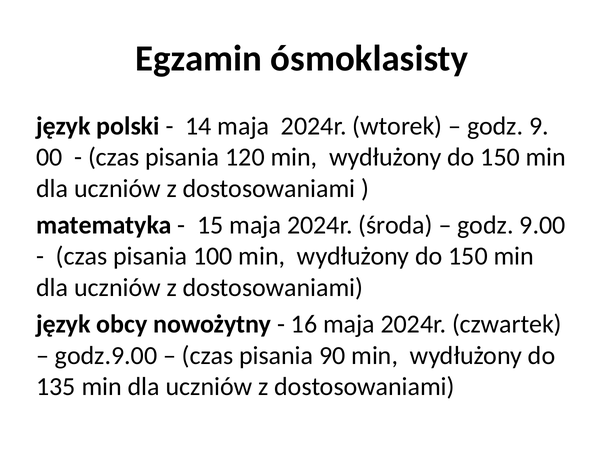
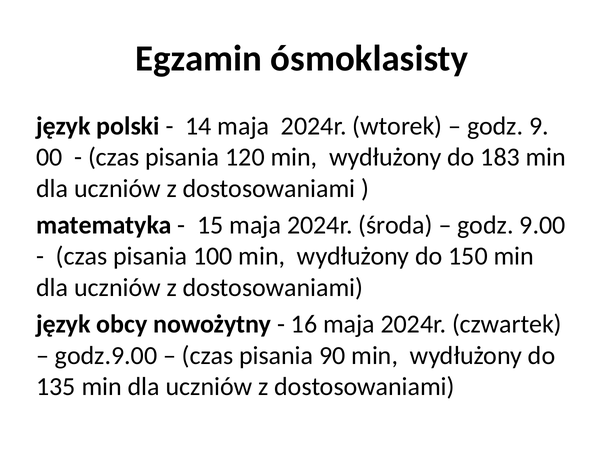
150 at (500, 157): 150 -> 183
